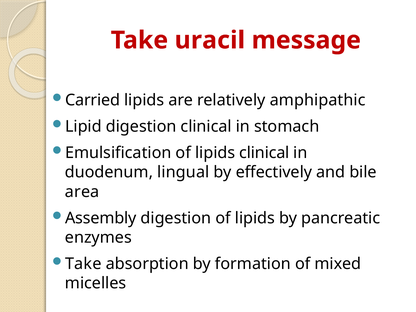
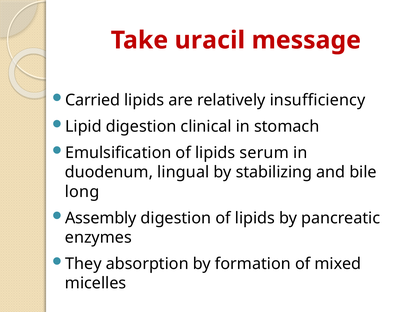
amphipathic: amphipathic -> insufficiency
lipids clinical: clinical -> serum
effectively: effectively -> stabilizing
area: area -> long
Take at (83, 264): Take -> They
